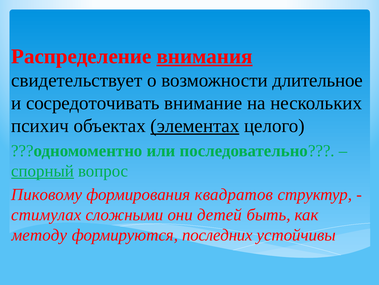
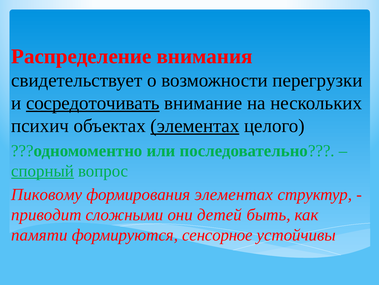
внимания underline: present -> none
длительное: длительное -> перегрузки
сосредоточивать underline: none -> present
формирования квадратов: квадратов -> элементах
стимулах: стимулах -> приводит
методу: методу -> памяти
последних: последних -> сенсорное
